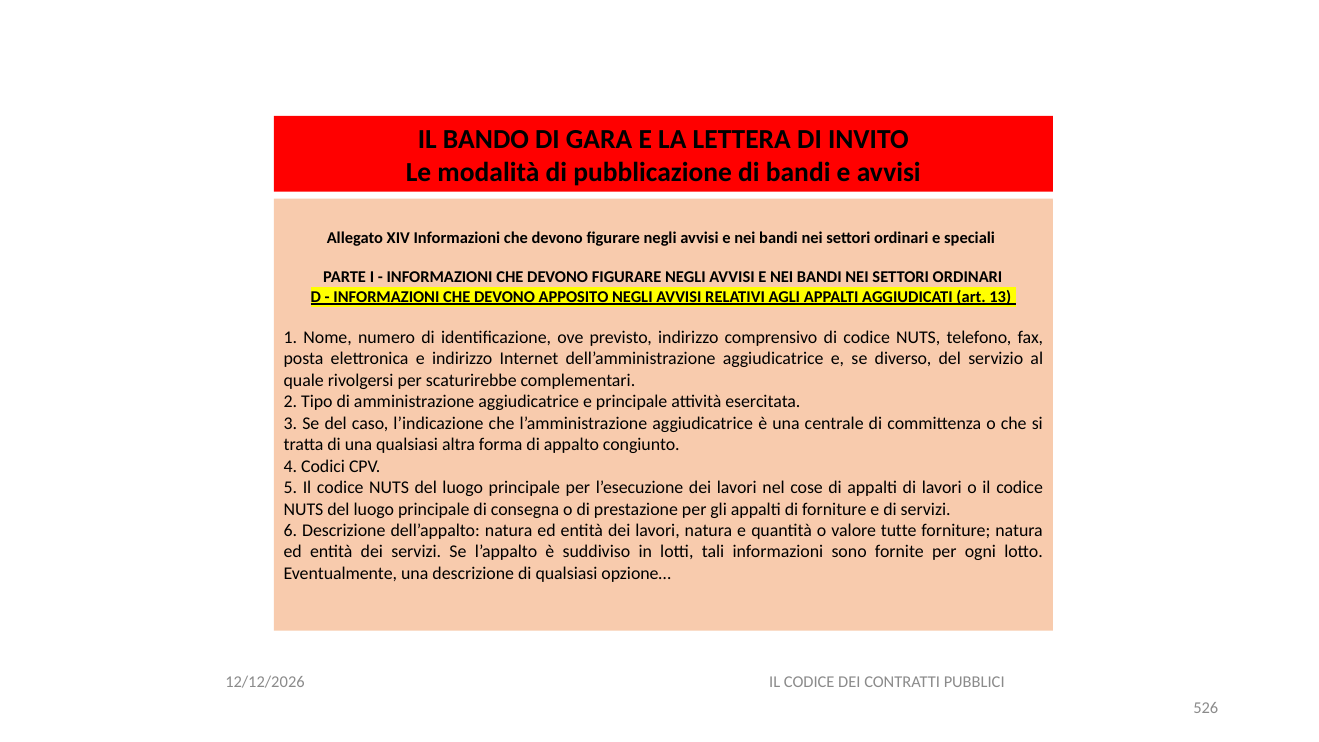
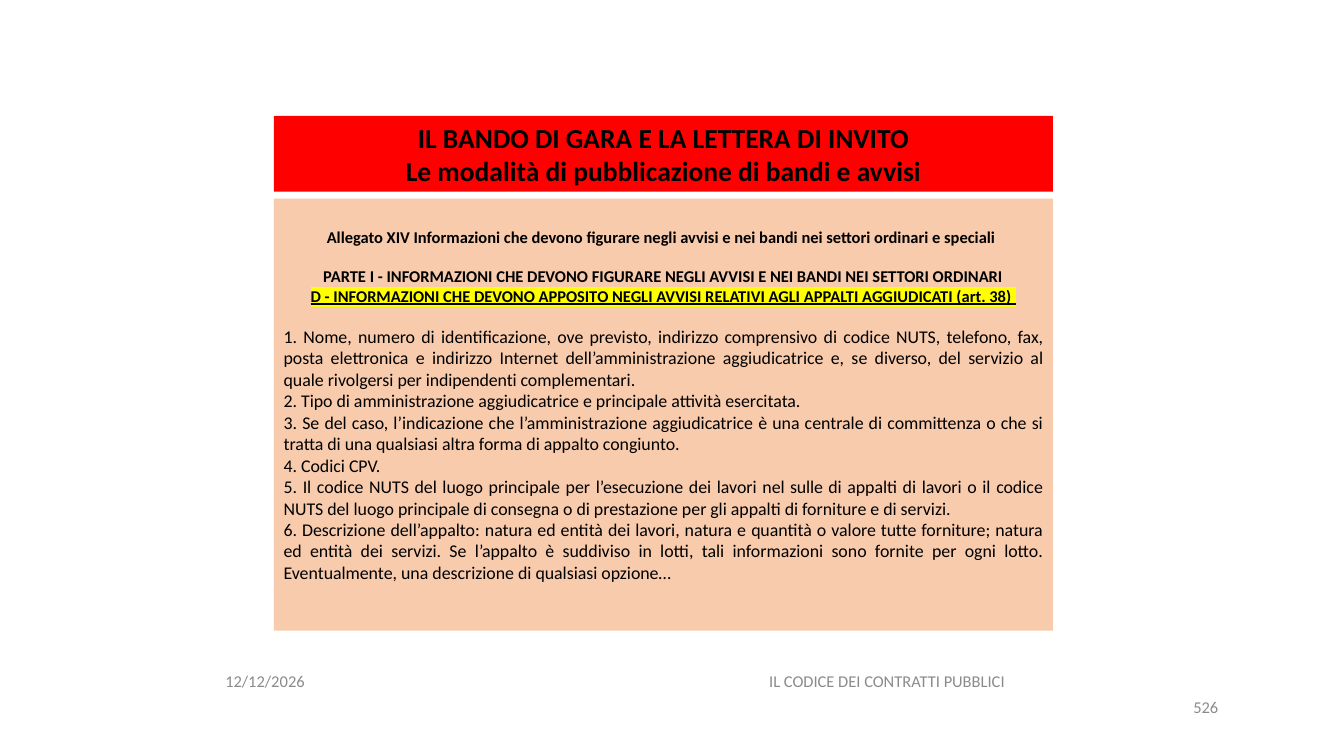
13: 13 -> 38
scaturirebbe: scaturirebbe -> indipendenti
cose: cose -> sulle
